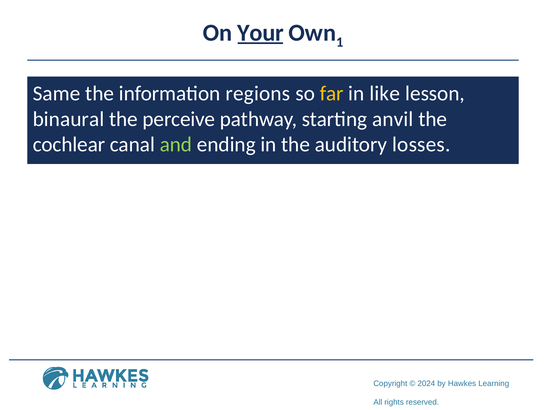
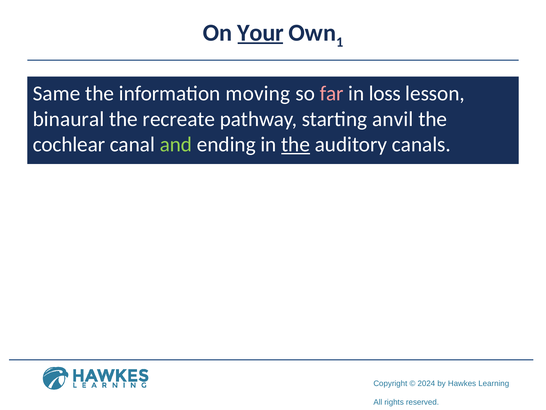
regions: regions -> moving
far colour: yellow -> pink
like: like -> loss
perceive: perceive -> recreate
the at (296, 144) underline: none -> present
losses: losses -> canals
